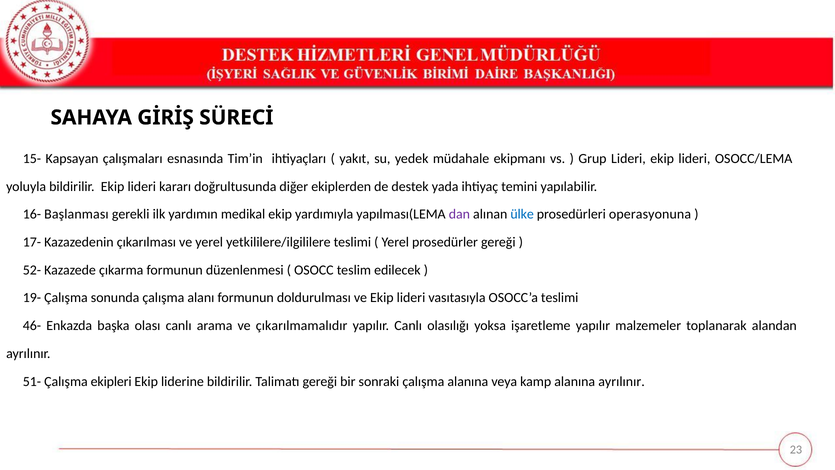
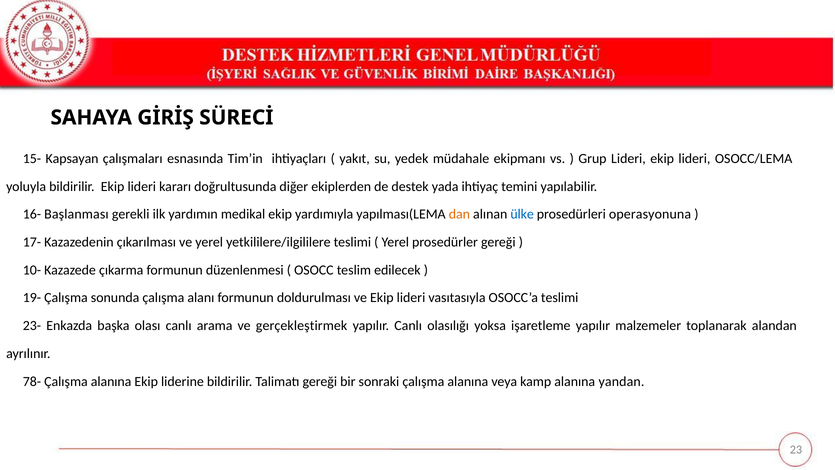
dan colour: purple -> orange
52-: 52- -> 10-
46-: 46- -> 23-
çıkarılmamalıdır: çıkarılmamalıdır -> gerçekleştirmek
51-: 51- -> 78-
ekipleri at (111, 381): ekipleri -> alanına
alanına ayrılınır: ayrılınır -> yandan
